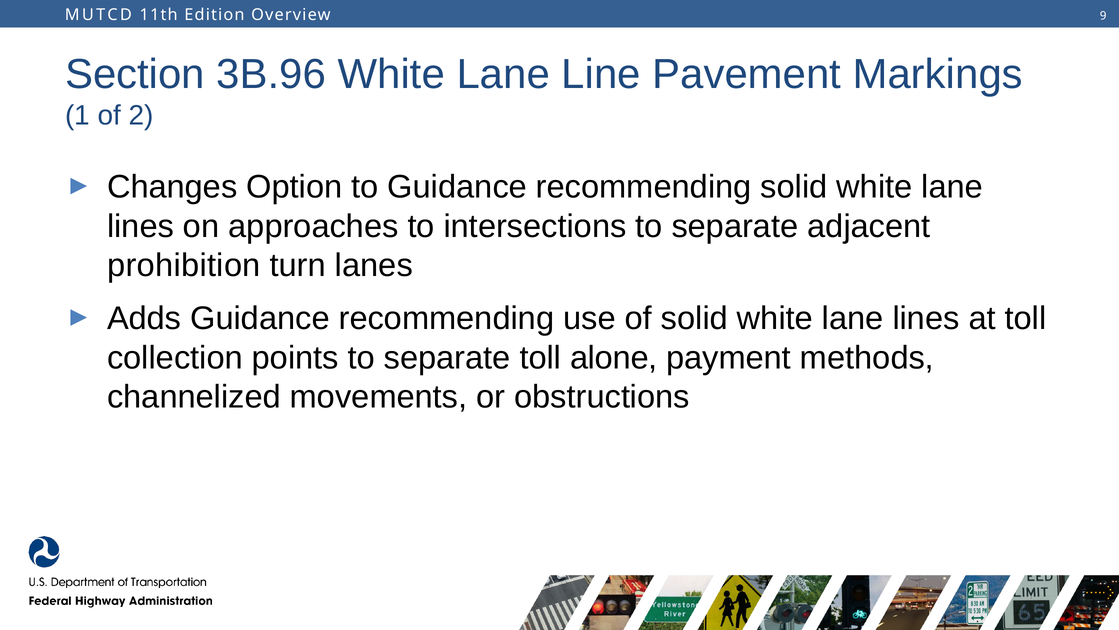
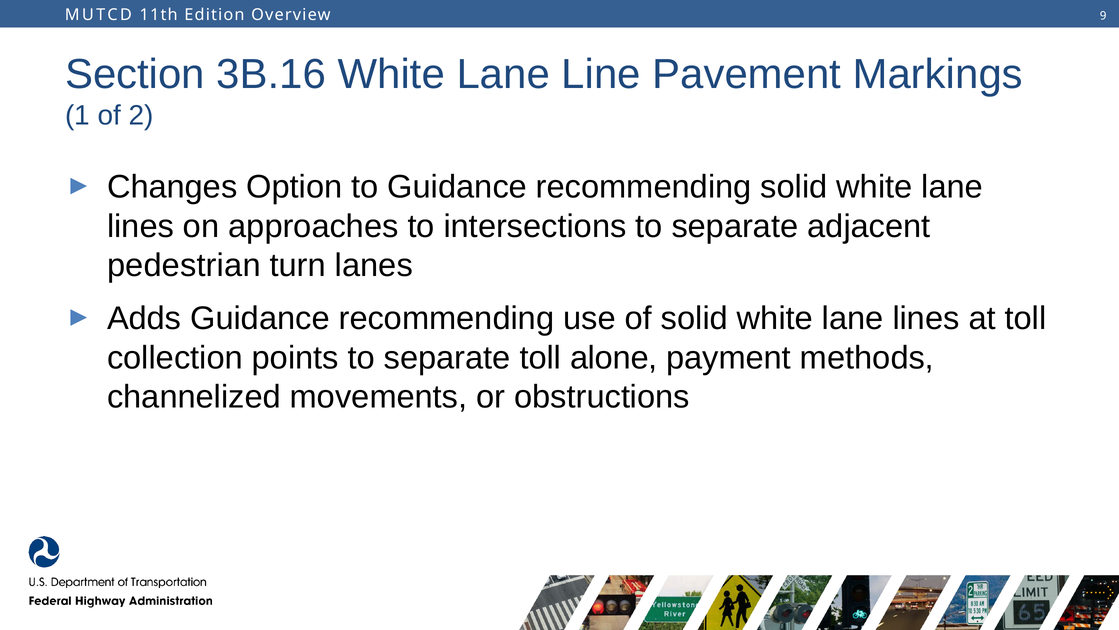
3B.96: 3B.96 -> 3B.16
prohibition: prohibition -> pedestrian
